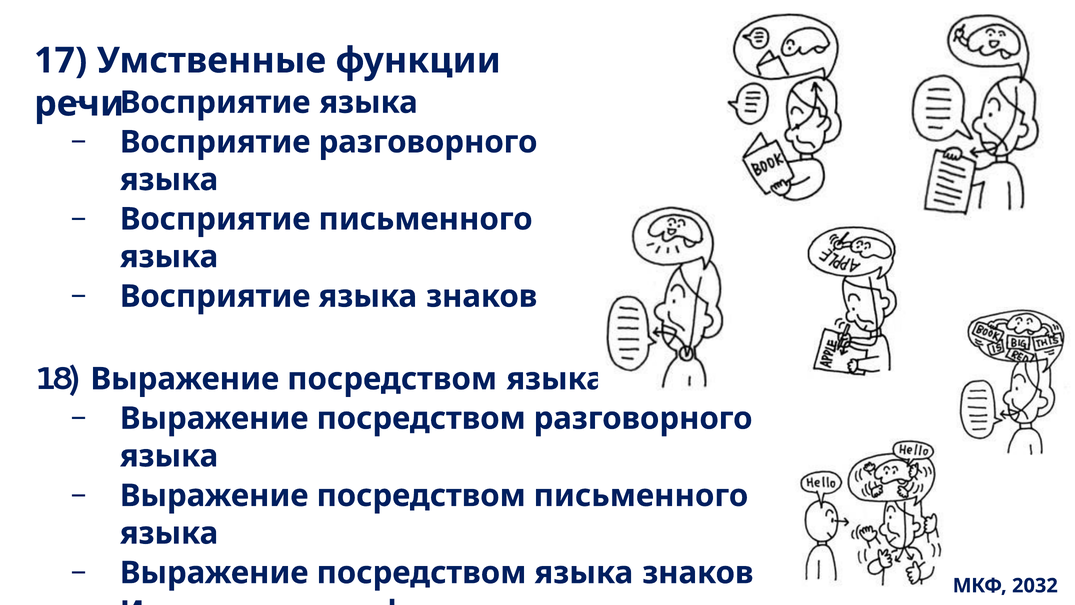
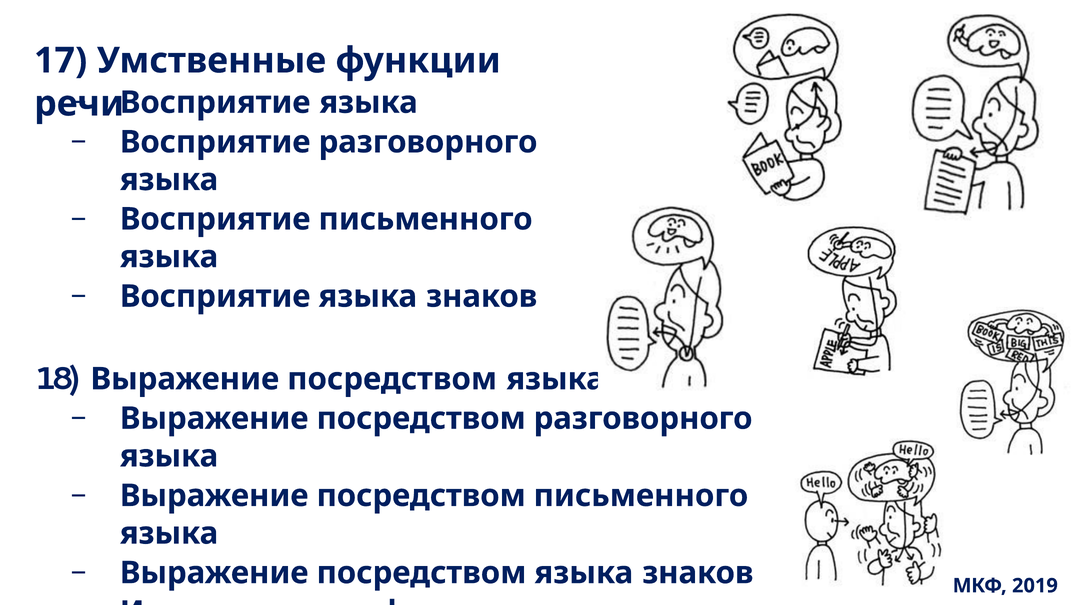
2032: 2032 -> 2019
